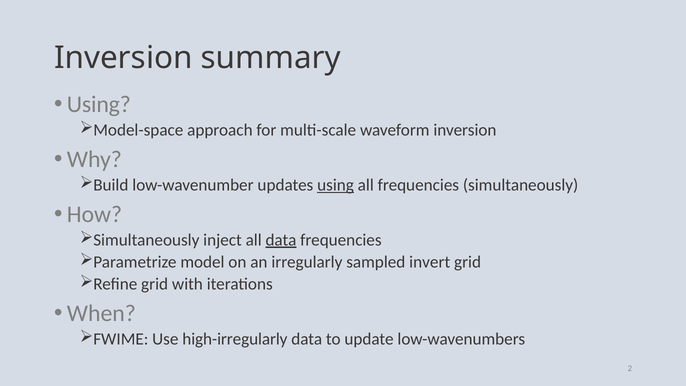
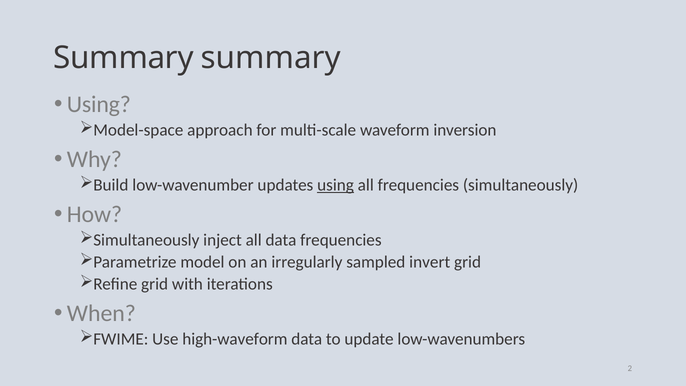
Inversion at (123, 58): Inversion -> Summary
data at (281, 240) underline: present -> none
high-irregularly: high-irregularly -> high-waveform
